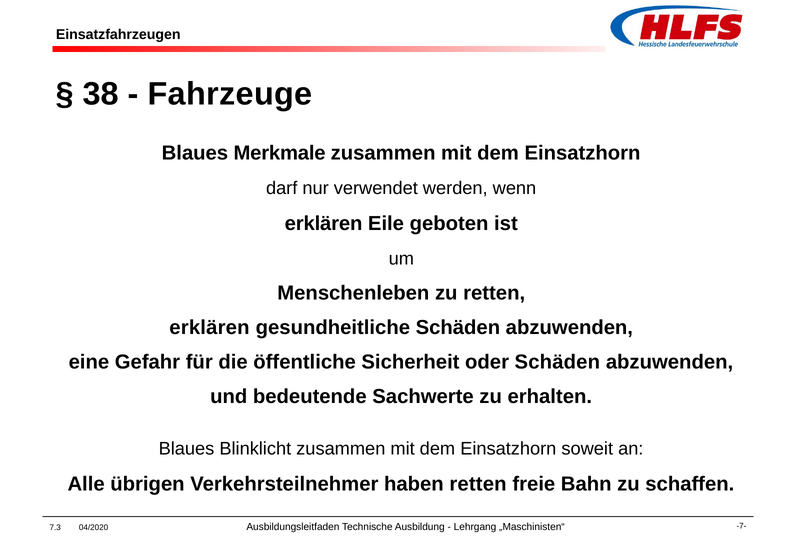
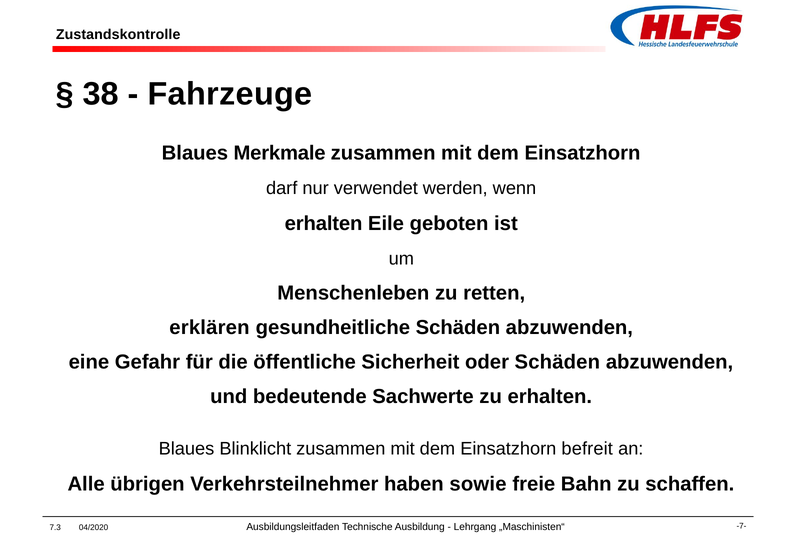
Einsatzfahrzeugen: Einsatzfahrzeugen -> Zustandskontrolle
erklären at (324, 223): erklären -> erhalten
soweit: soweit -> befreit
haben retten: retten -> sowie
